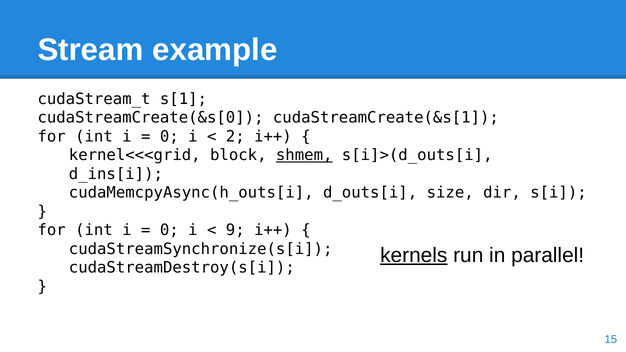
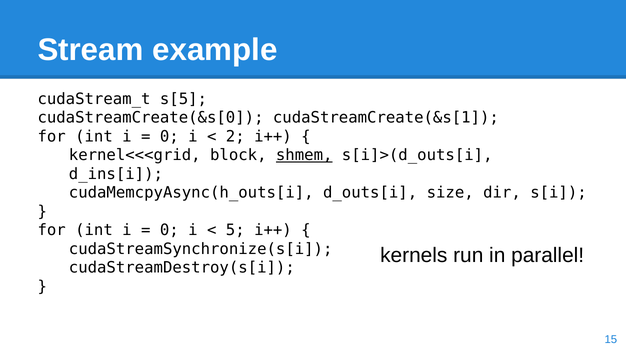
s[1: s[1 -> s[5
9: 9 -> 5
kernels underline: present -> none
